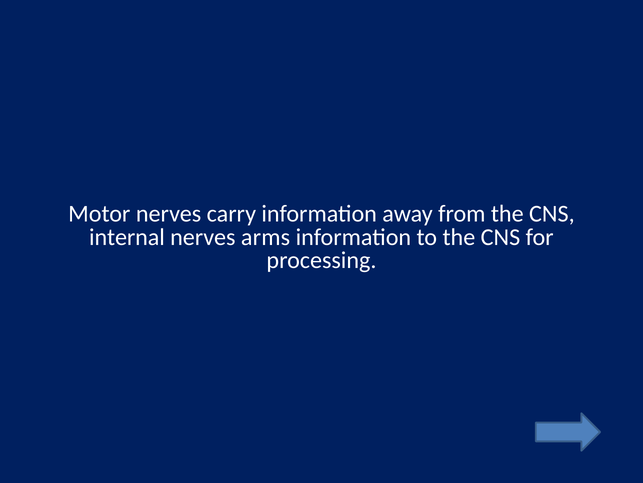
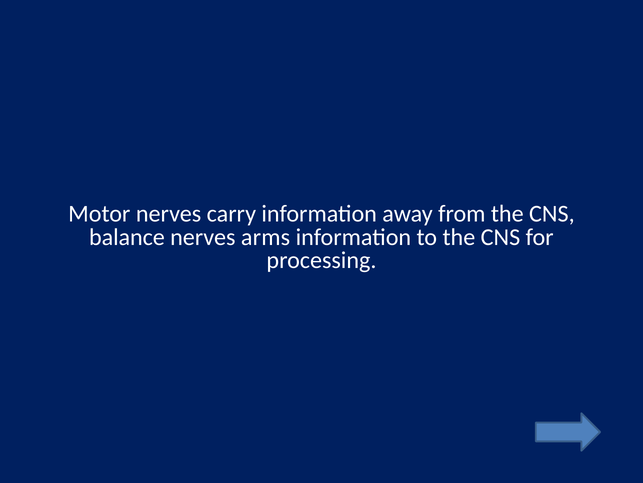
internal: internal -> balance
